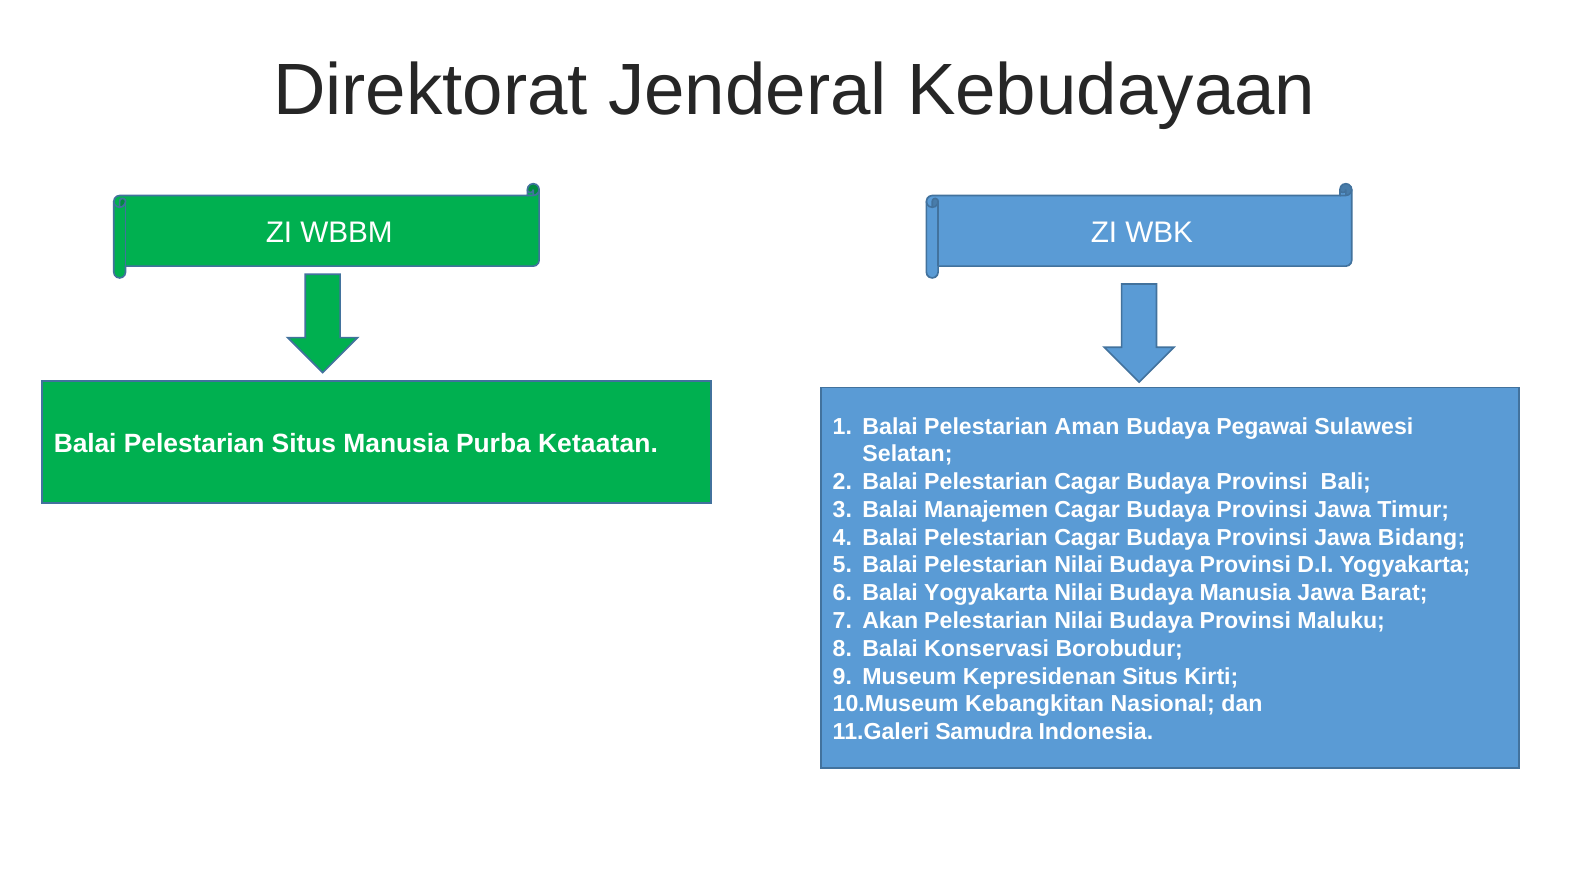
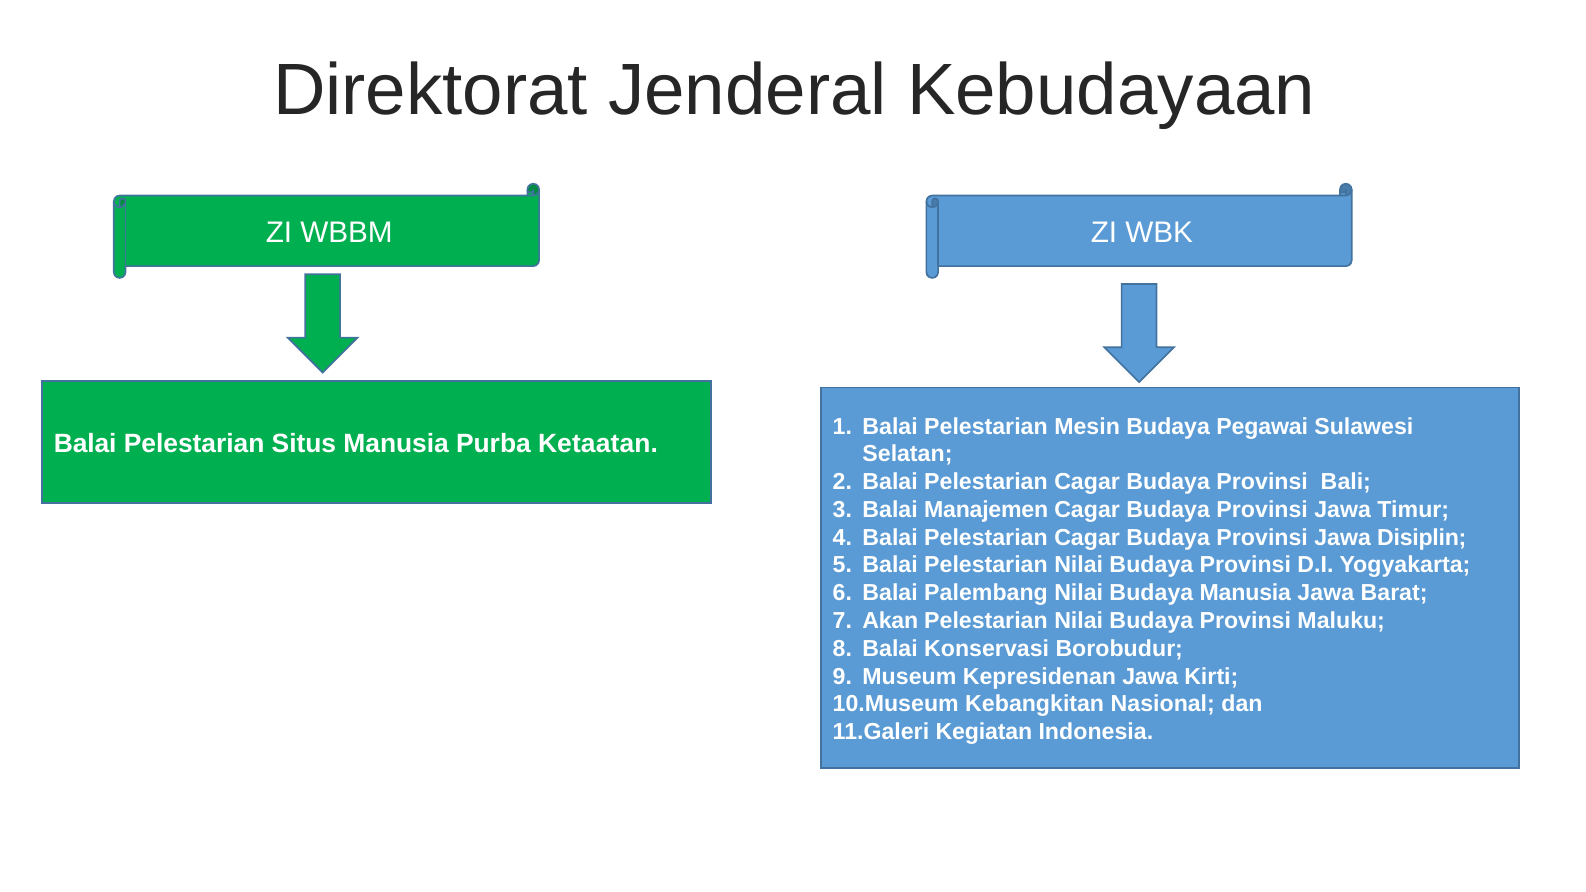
Aman: Aman -> Mesin
Bidang: Bidang -> Disiplin
Balai Yogyakarta: Yogyakarta -> Palembang
Kepresidenan Situs: Situs -> Jawa
Samudra: Samudra -> Kegiatan
